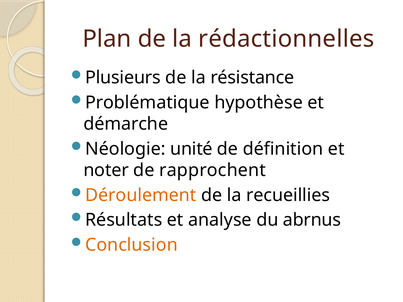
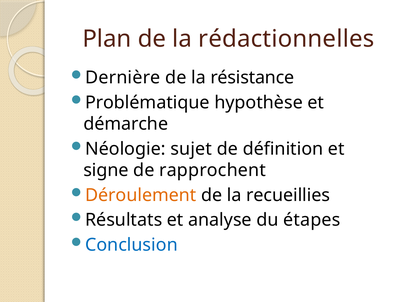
Plusieurs: Plusieurs -> Dernière
unité: unité -> sujet
noter: noter -> signe
abrnus: abrnus -> étapes
Conclusion colour: orange -> blue
